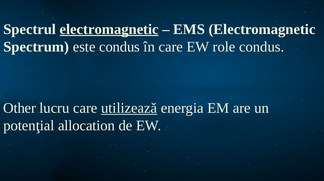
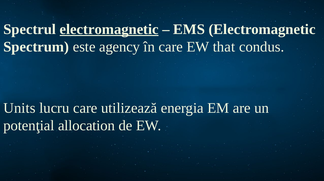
este condus: condus -> agency
role: role -> that
Other: Other -> Units
utilizează underline: present -> none
